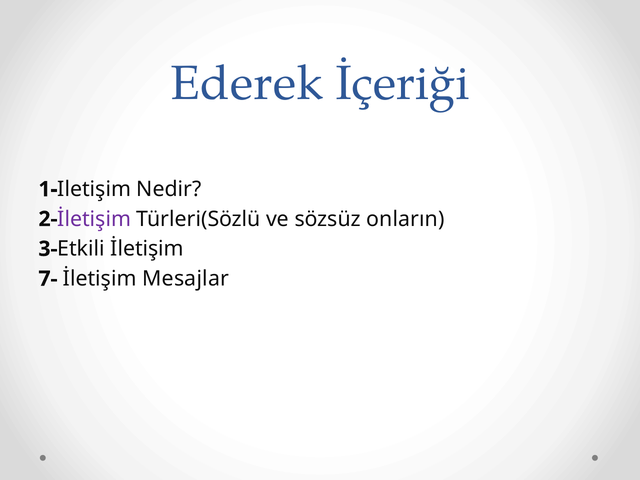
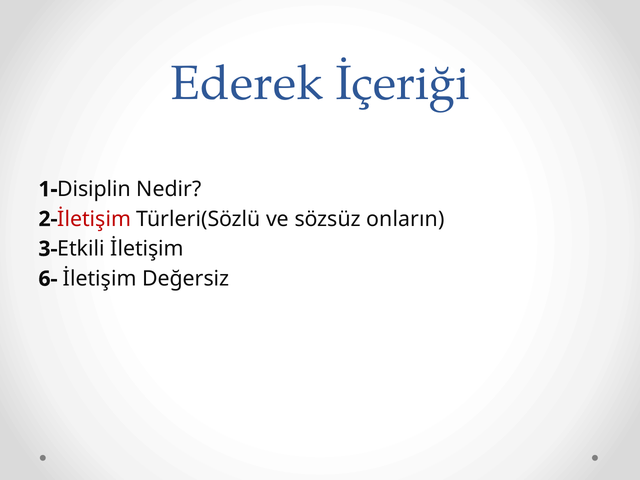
Iletişim: Iletişim -> Disiplin
İletişim at (94, 219) colour: purple -> red
7-: 7- -> 6-
Mesajlar: Mesajlar -> Değersiz
